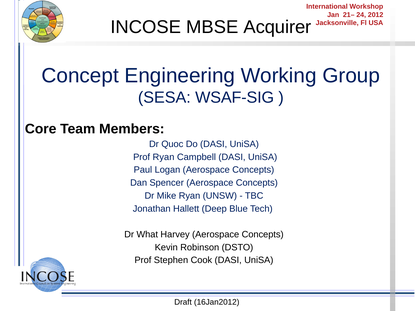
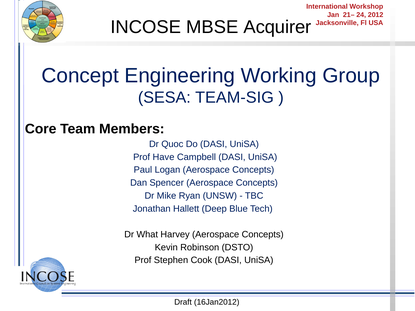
WSAF-SIG: WSAF-SIG -> TEAM-SIG
Prof Ryan: Ryan -> Have
